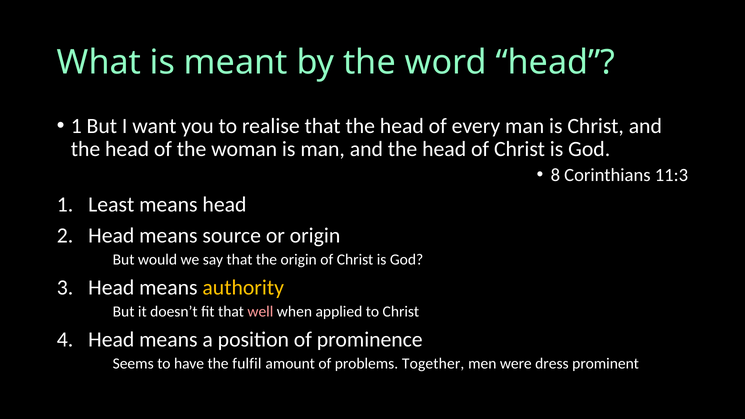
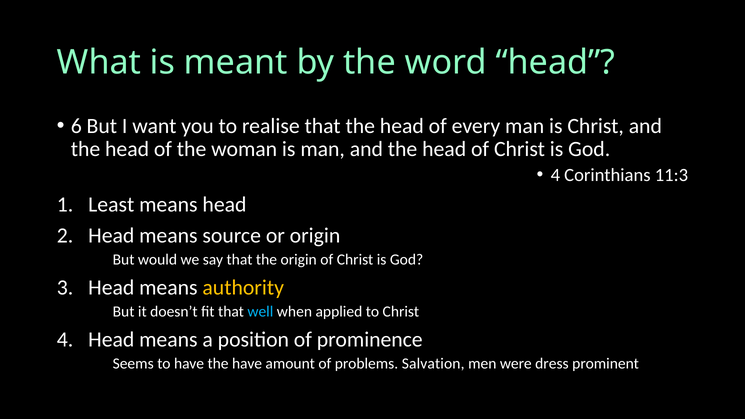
1 at (76, 126): 1 -> 6
8 at (555, 175): 8 -> 4
well colour: pink -> light blue
the fulfil: fulfil -> have
Together: Together -> Salvation
